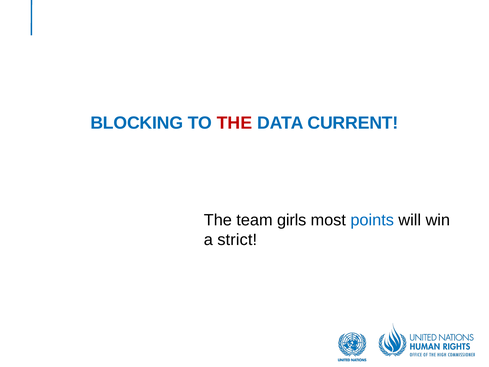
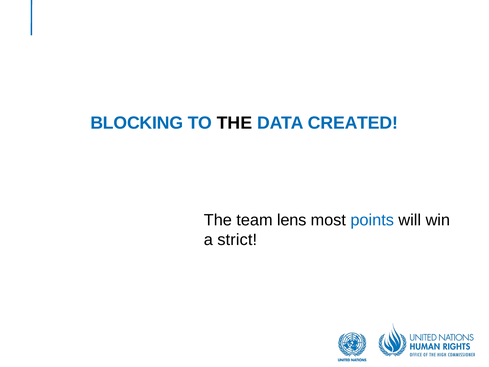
THE at (234, 123) colour: red -> black
CURRENT: CURRENT -> CREATED
girls: girls -> lens
